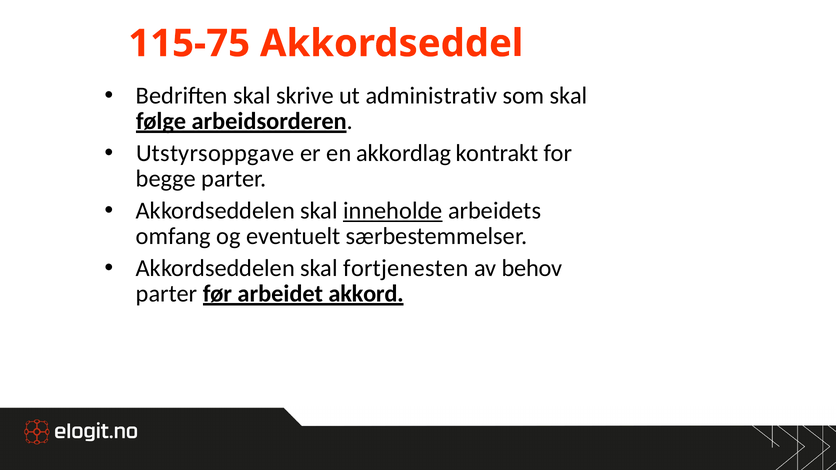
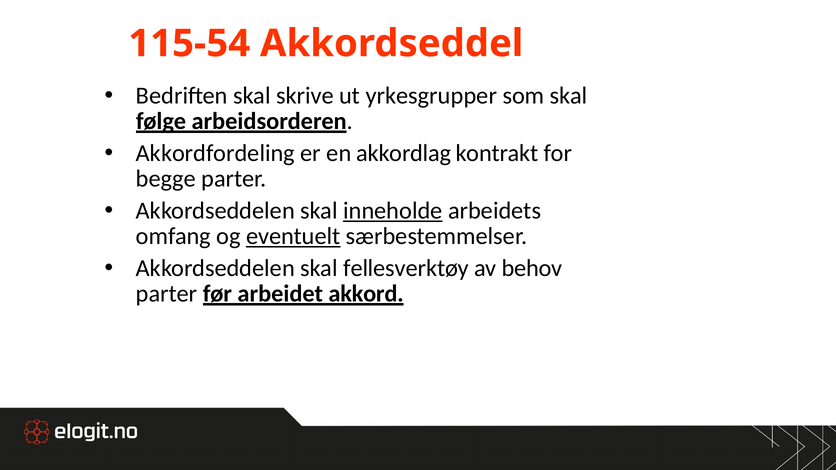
115-75: 115-75 -> 115-54
administrativ: administrativ -> yrkesgrupper
Utstyrsoppgave: Utstyrsoppgave -> Akkordfordeling
eventuelt underline: none -> present
fortjenesten: fortjenesten -> fellesverktøy
